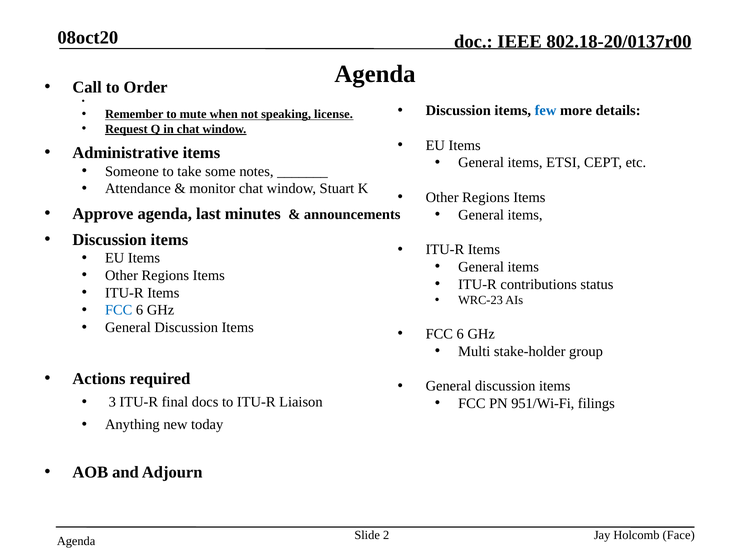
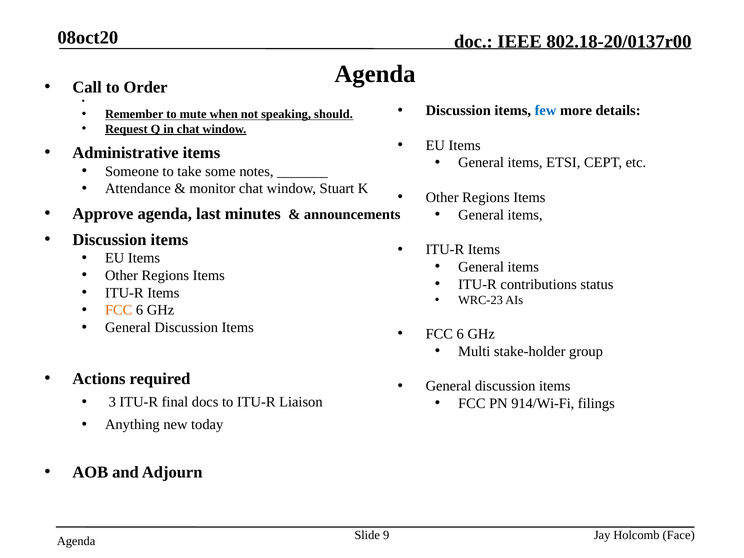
license: license -> should
FCC at (119, 310) colour: blue -> orange
951/Wi-Fi: 951/Wi-Fi -> 914/Wi-Fi
2: 2 -> 9
